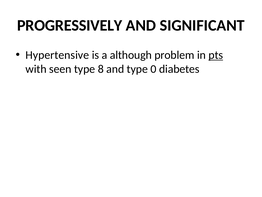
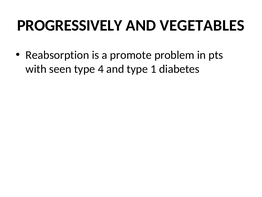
SIGNIFICANT: SIGNIFICANT -> VEGETABLES
Hypertensive: Hypertensive -> Reabsorption
although: although -> promote
pts underline: present -> none
8: 8 -> 4
0: 0 -> 1
